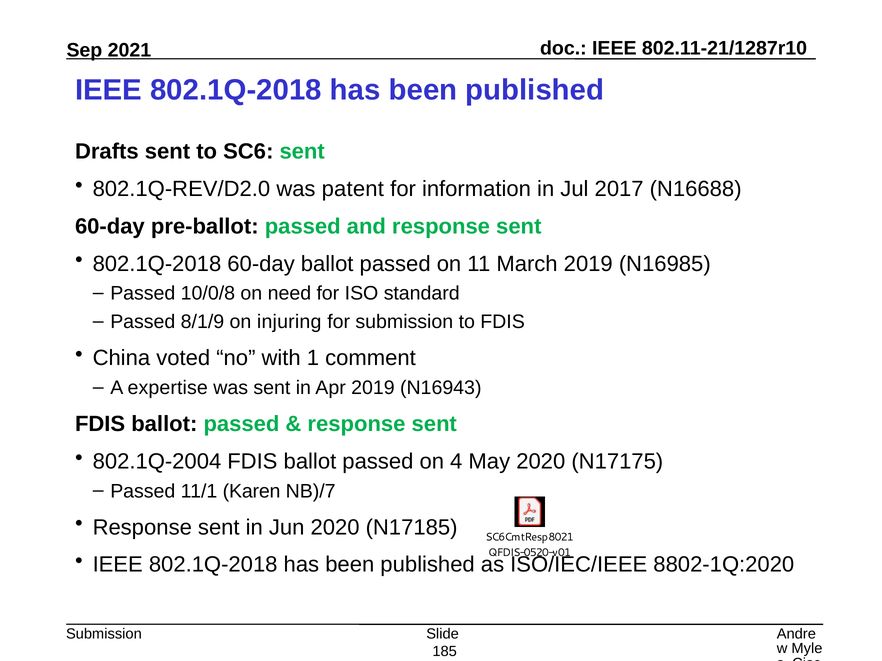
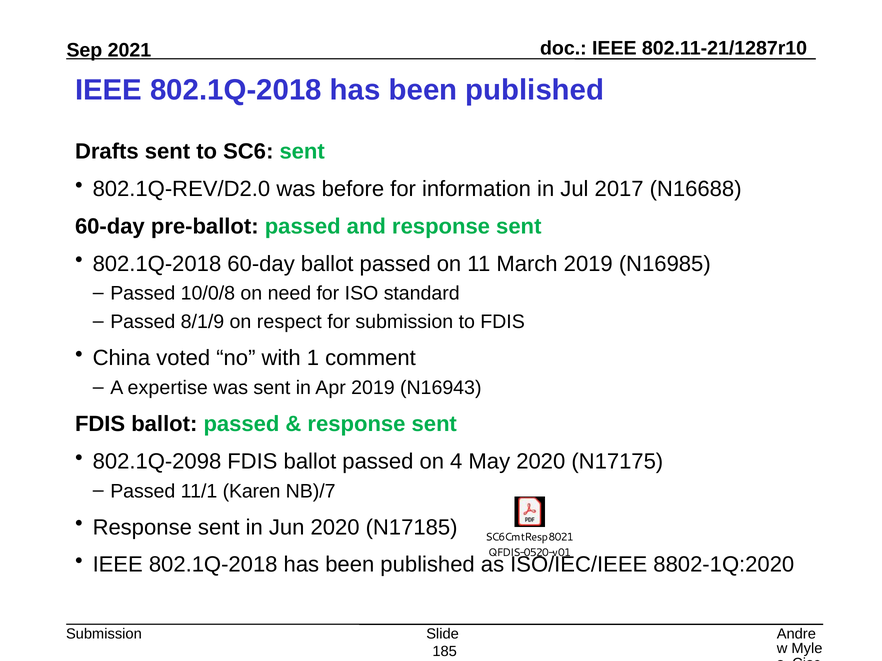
patent: patent -> before
injuring: injuring -> respect
802.1Q-2004: 802.1Q-2004 -> 802.1Q-2098
